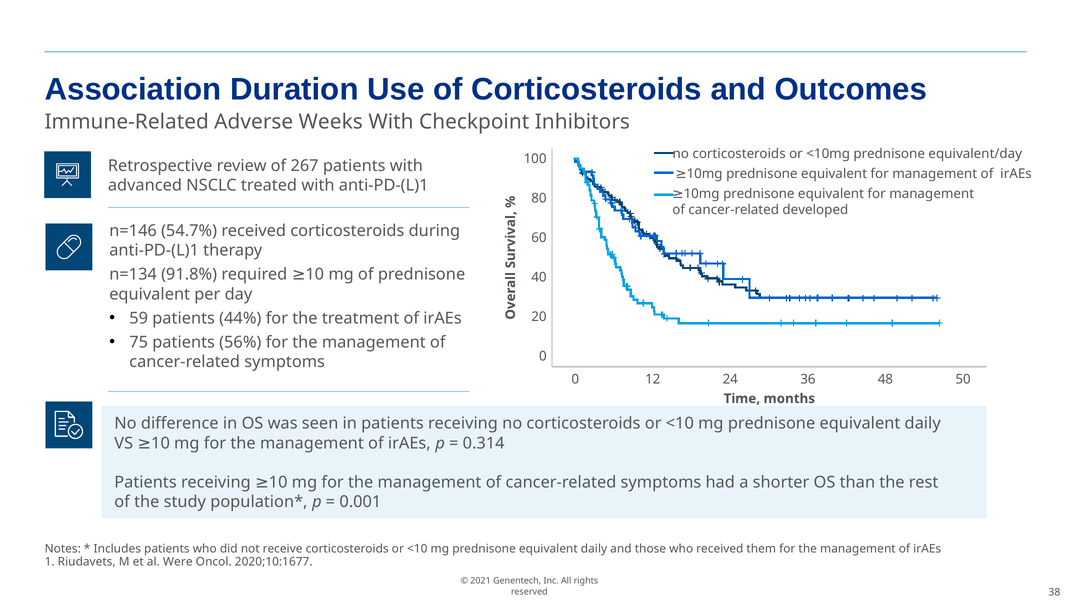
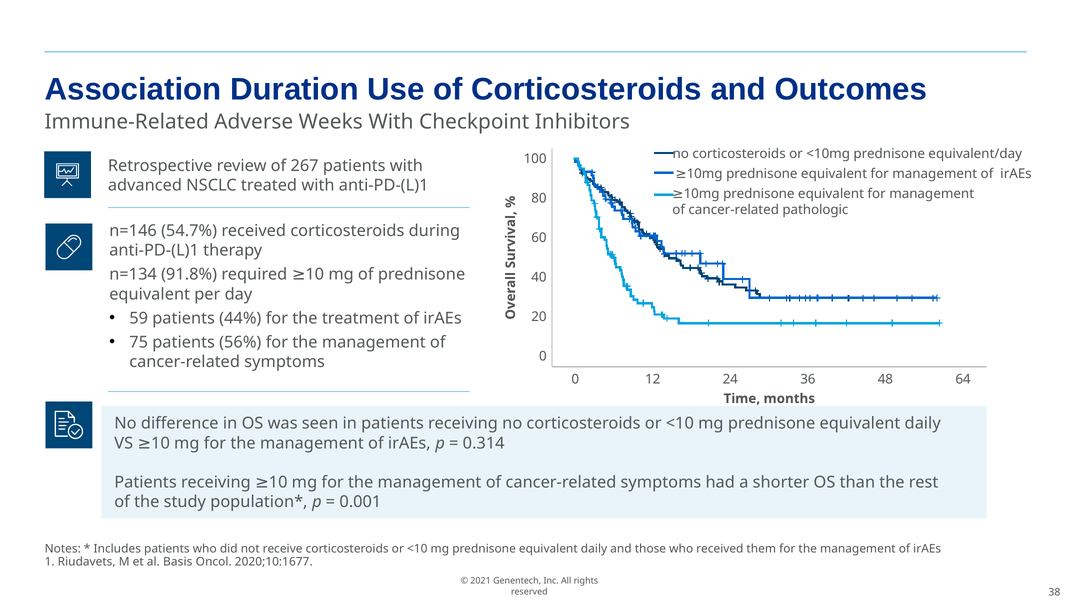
developed: developed -> pathologic
50: 50 -> 64
Were: Were -> Basis
